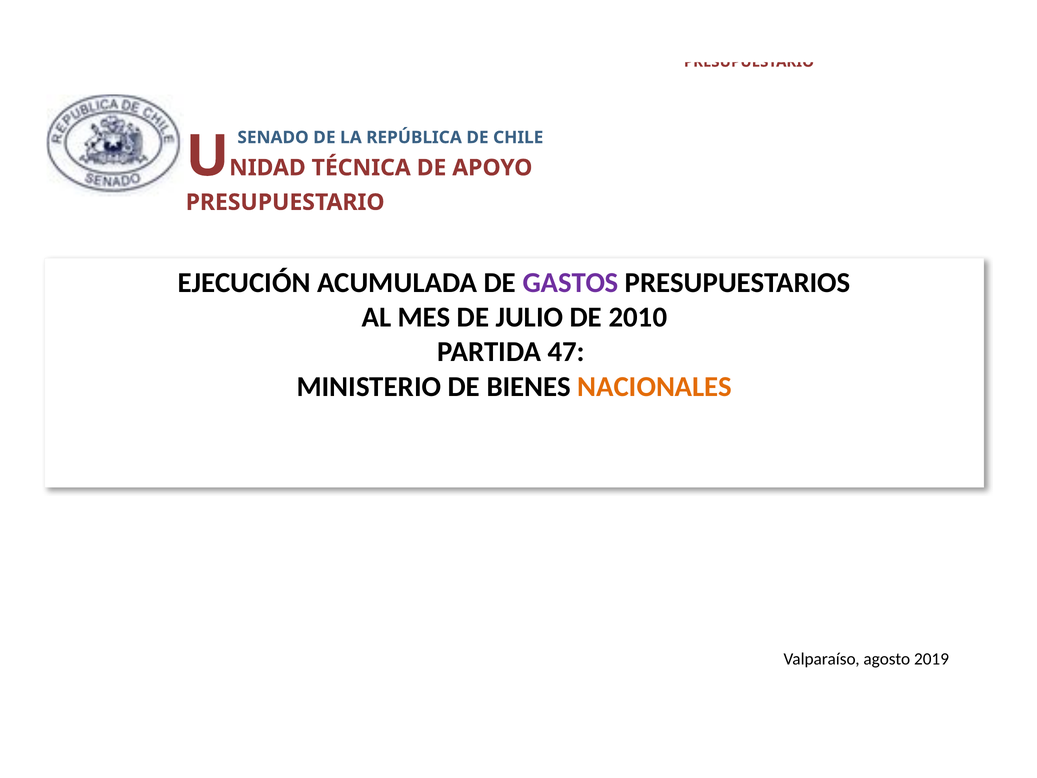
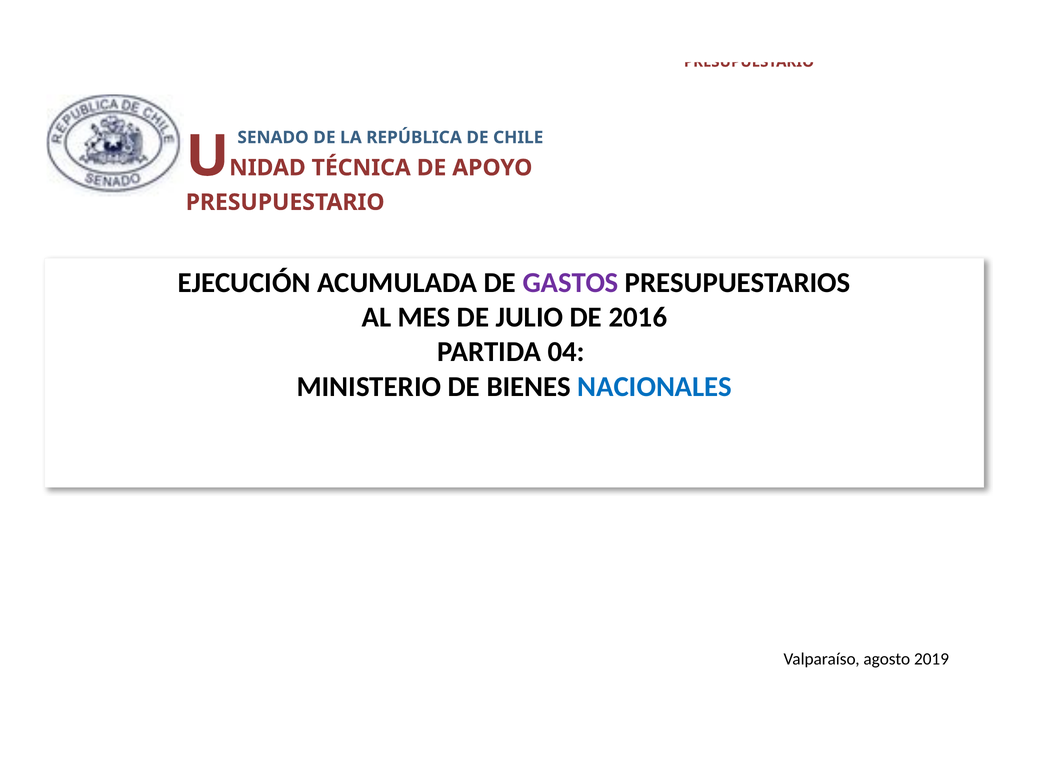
2010: 2010 -> 2016
47: 47 -> 04
NACIONALES colour: orange -> blue
